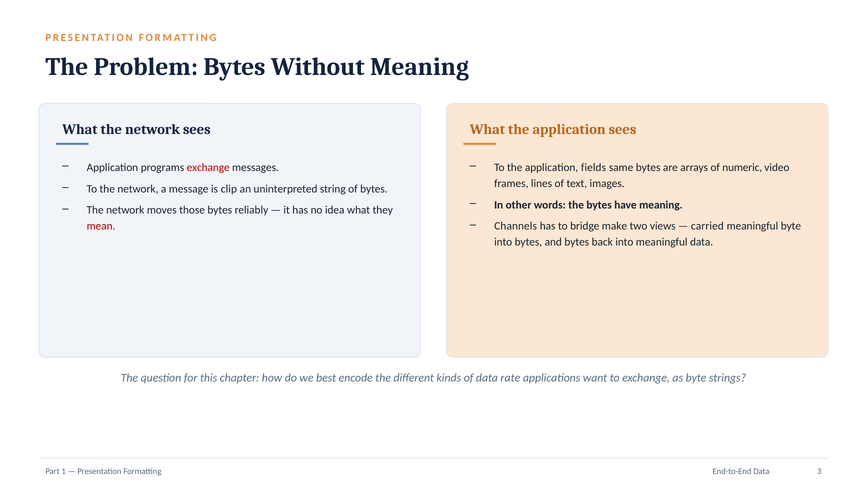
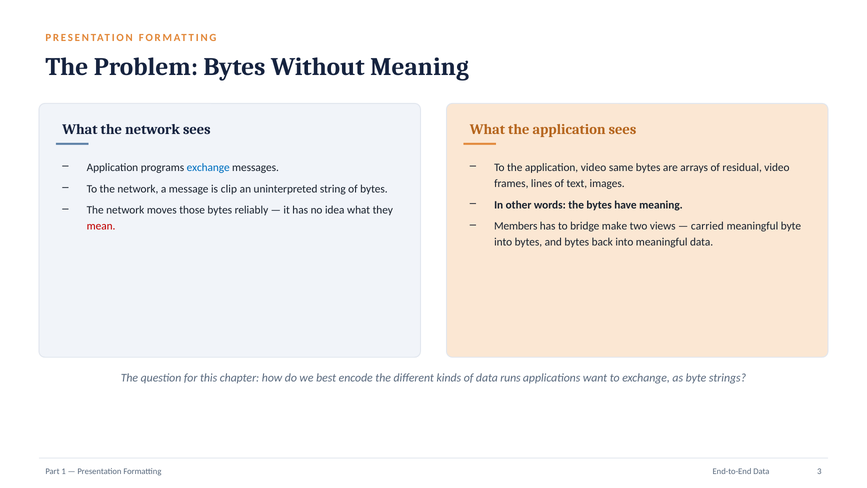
exchange at (208, 167) colour: red -> blue
application fields: fields -> video
numeric: numeric -> residual
Channels: Channels -> Members
rate: rate -> runs
